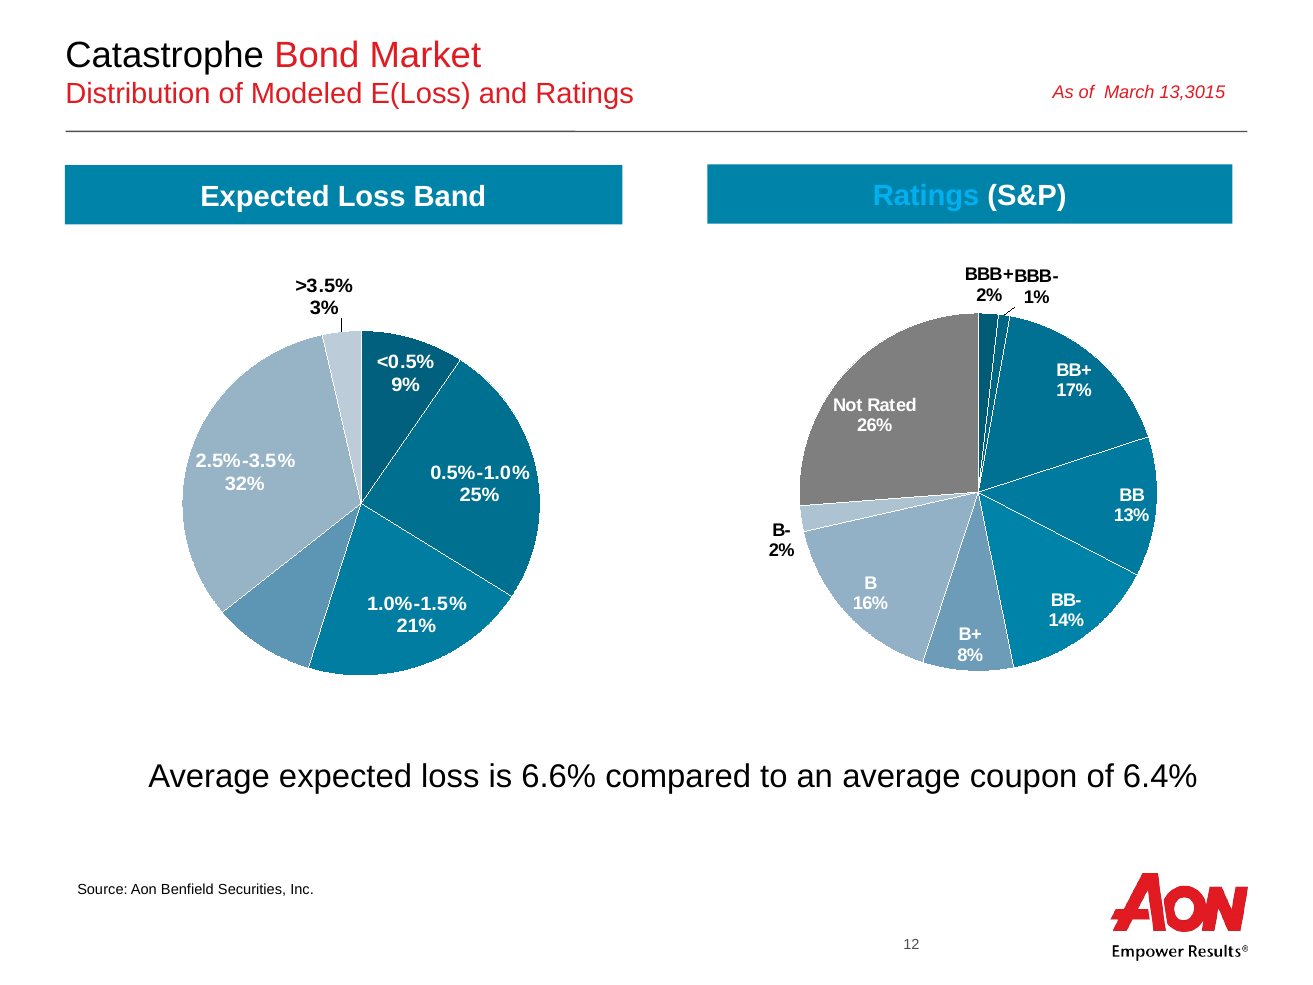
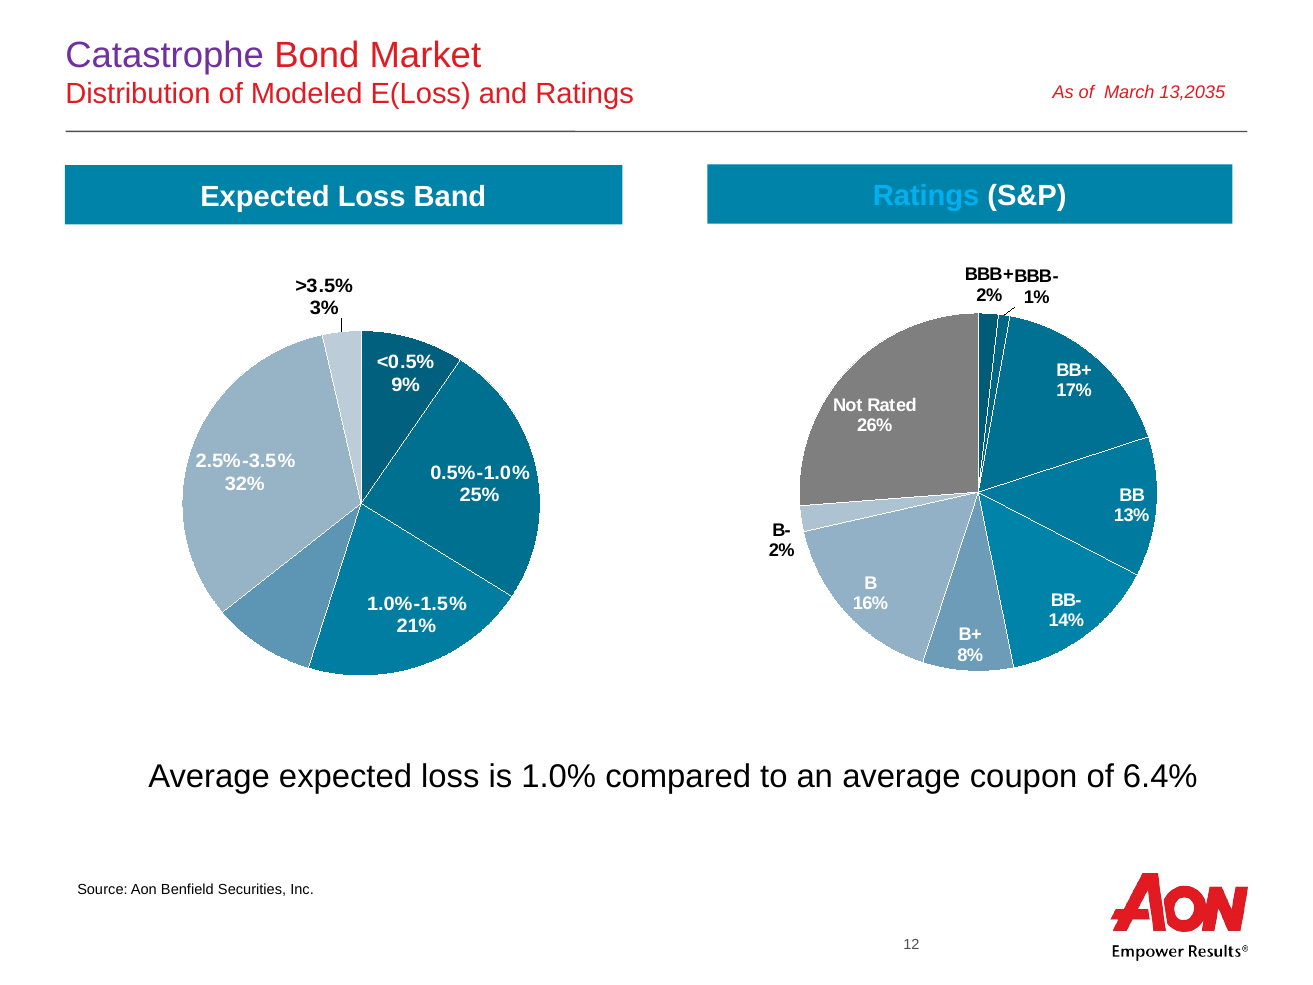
Catastrophe colour: black -> purple
13,3015: 13,3015 -> 13,2035
6.6%: 6.6% -> 1.0%
